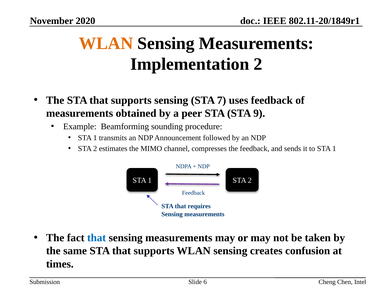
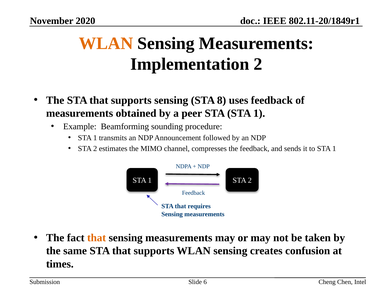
7: 7 -> 8
STA STA 9: 9 -> 1
that at (97, 238) colour: blue -> orange
